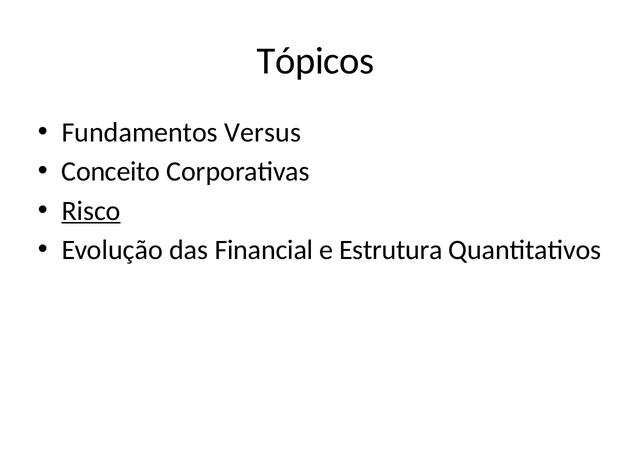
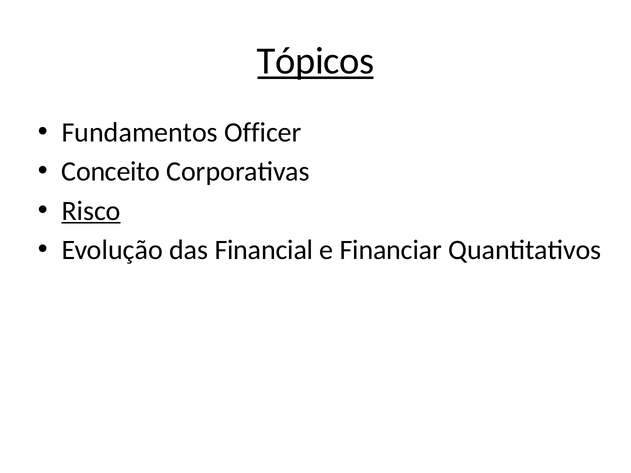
Tópicos underline: none -> present
Versus: Versus -> Officer
Estrutura: Estrutura -> Financiar
